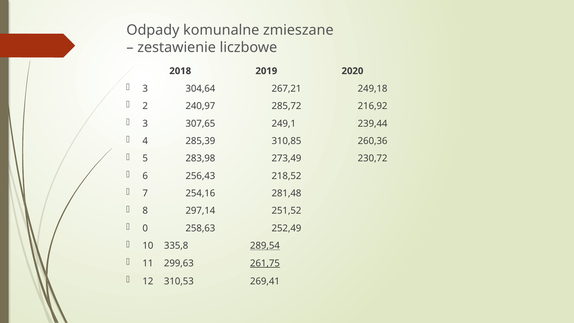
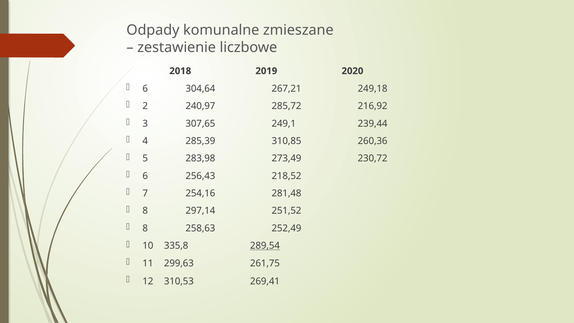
3 at (145, 89): 3 -> 6
0 at (145, 228): 0 -> 8
261,75 underline: present -> none
